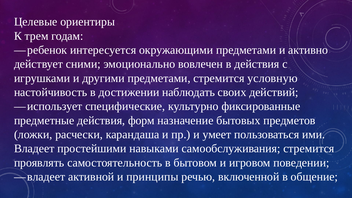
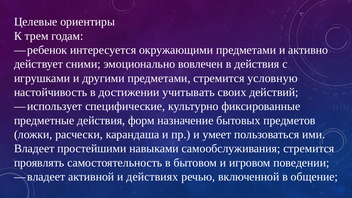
наблюдать: наблюдать -> учитывать
принципы: принципы -> действиях
